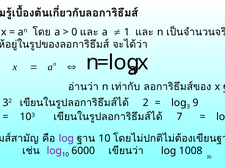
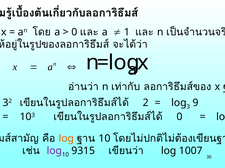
7 at (180, 117): 7 -> 0
log at (66, 139) colour: purple -> orange
6000: 6000 -> 9315
1008: 1008 -> 1007
